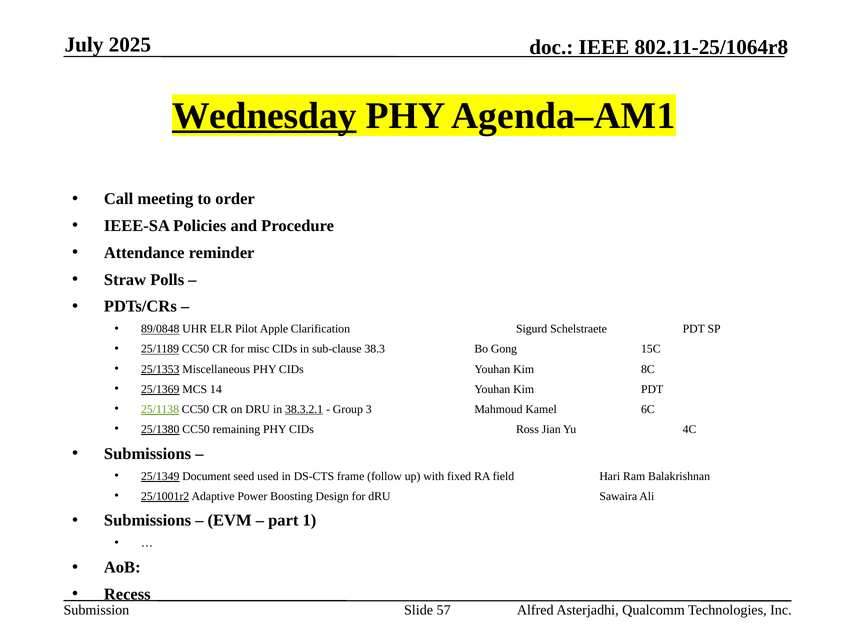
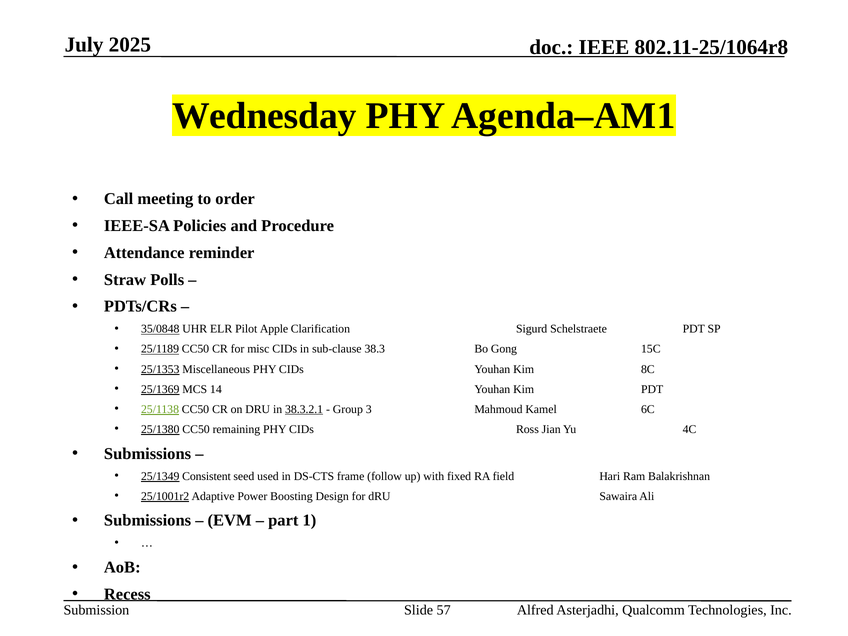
Wednesday underline: present -> none
89/0848: 89/0848 -> 35/0848
Document: Document -> Consistent
